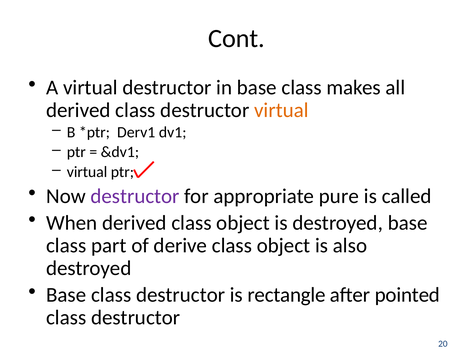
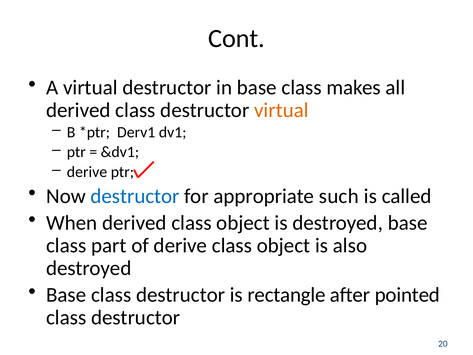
virtual at (87, 172): virtual -> derive
destructor at (135, 196) colour: purple -> blue
pure: pure -> such
